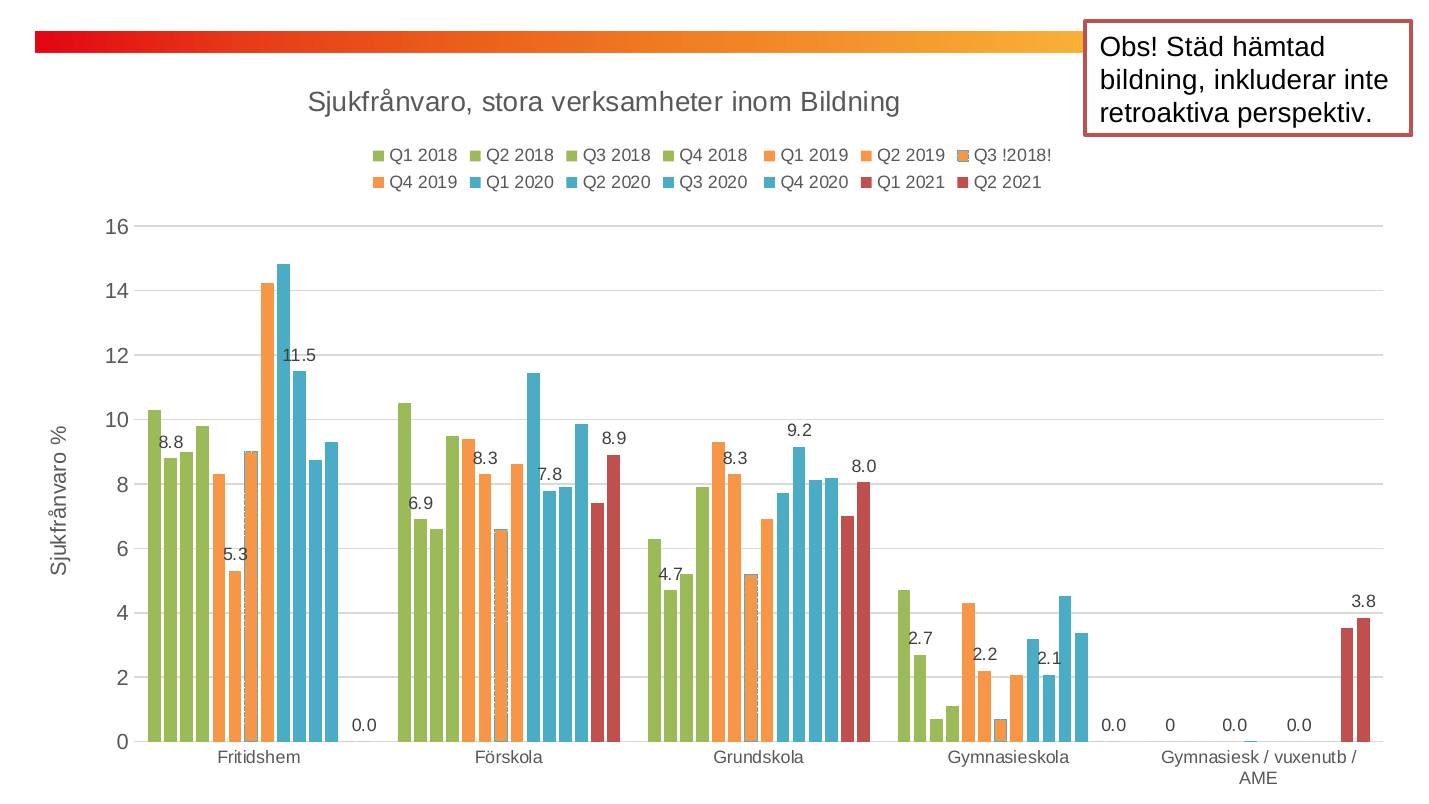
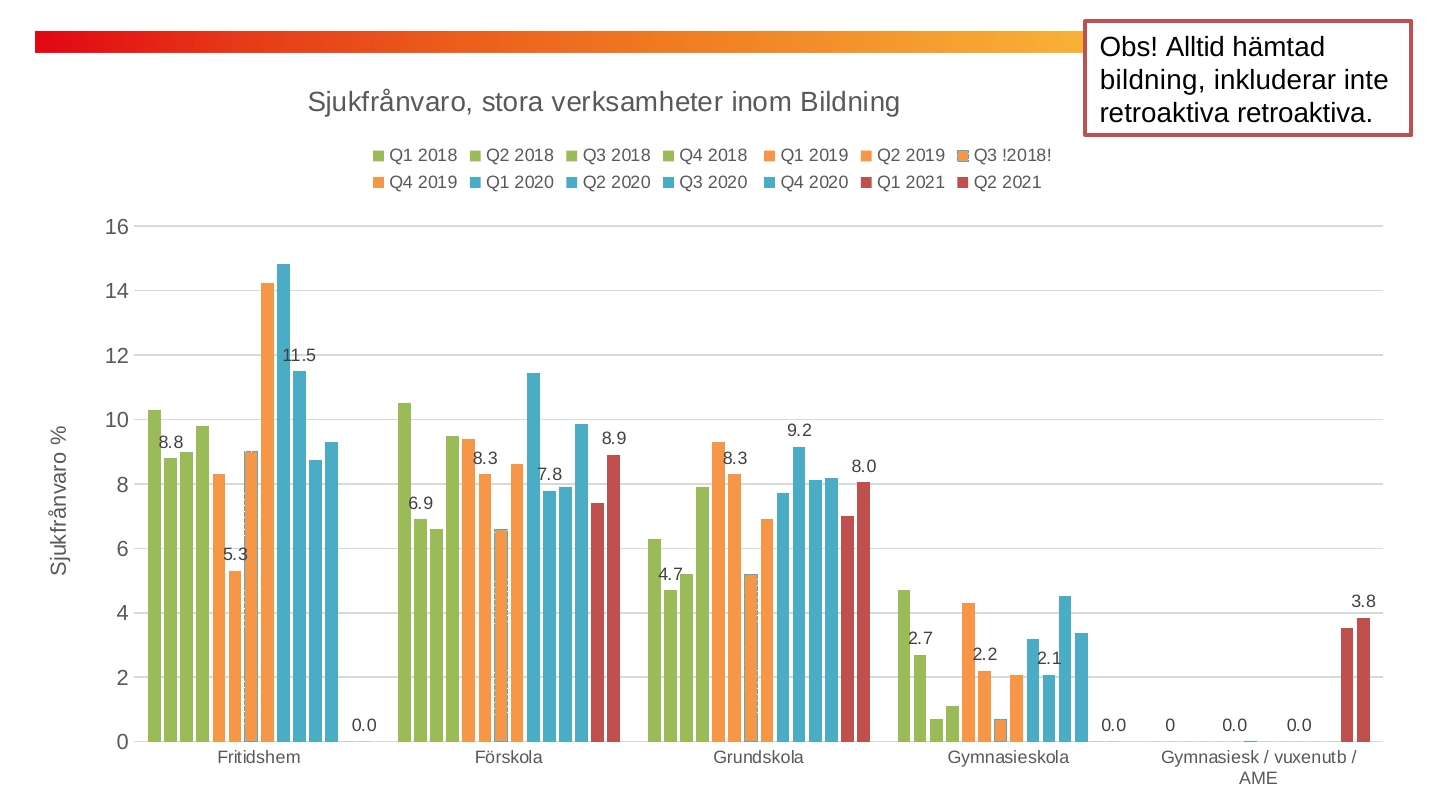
Städ: Städ -> Alltid
retroaktiva perspektiv: perspektiv -> retroaktiva
